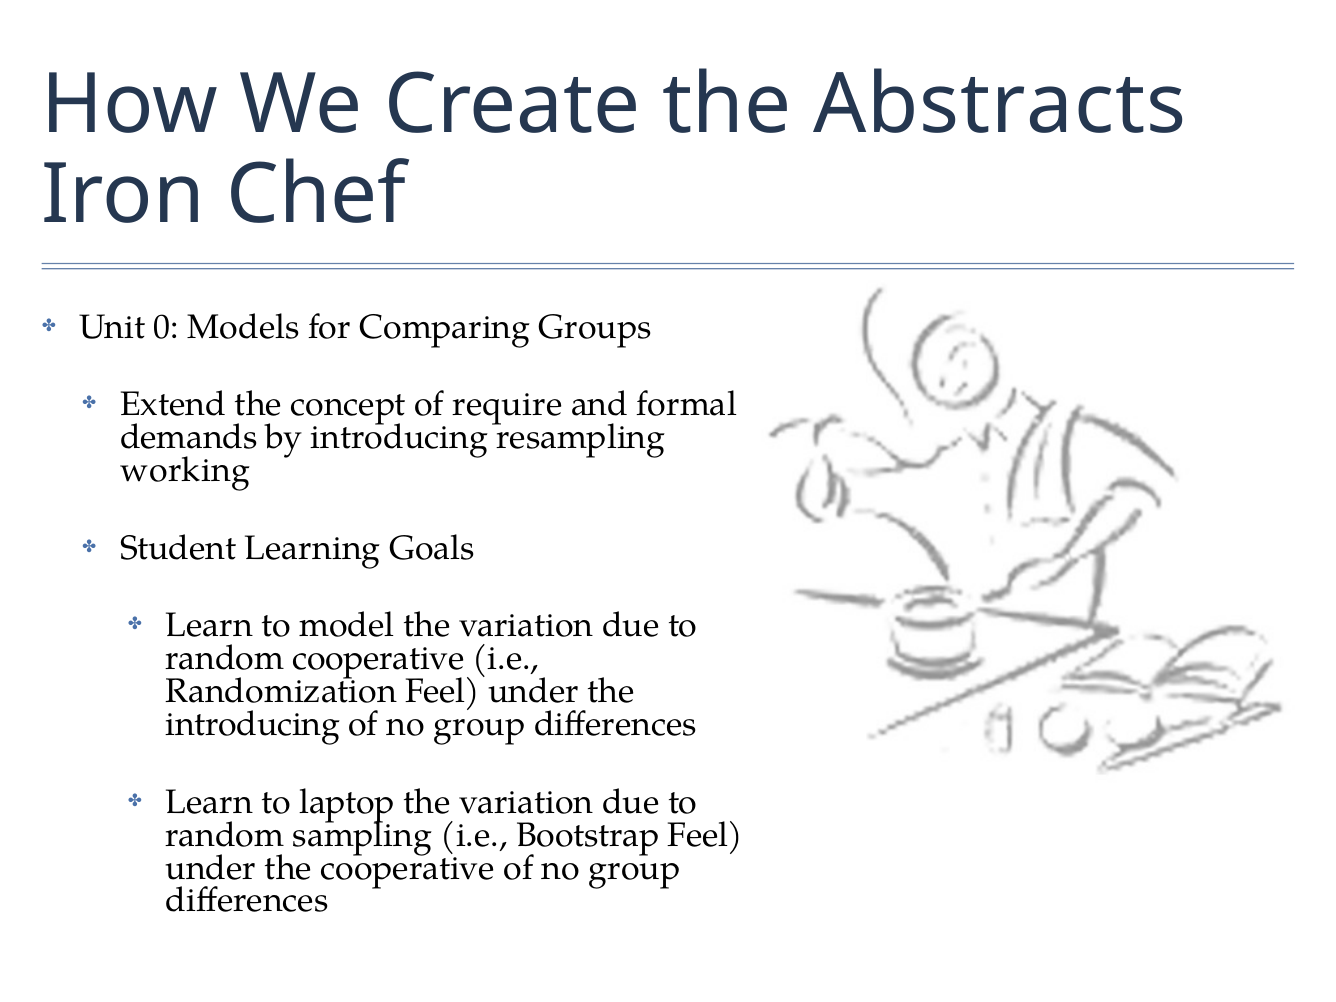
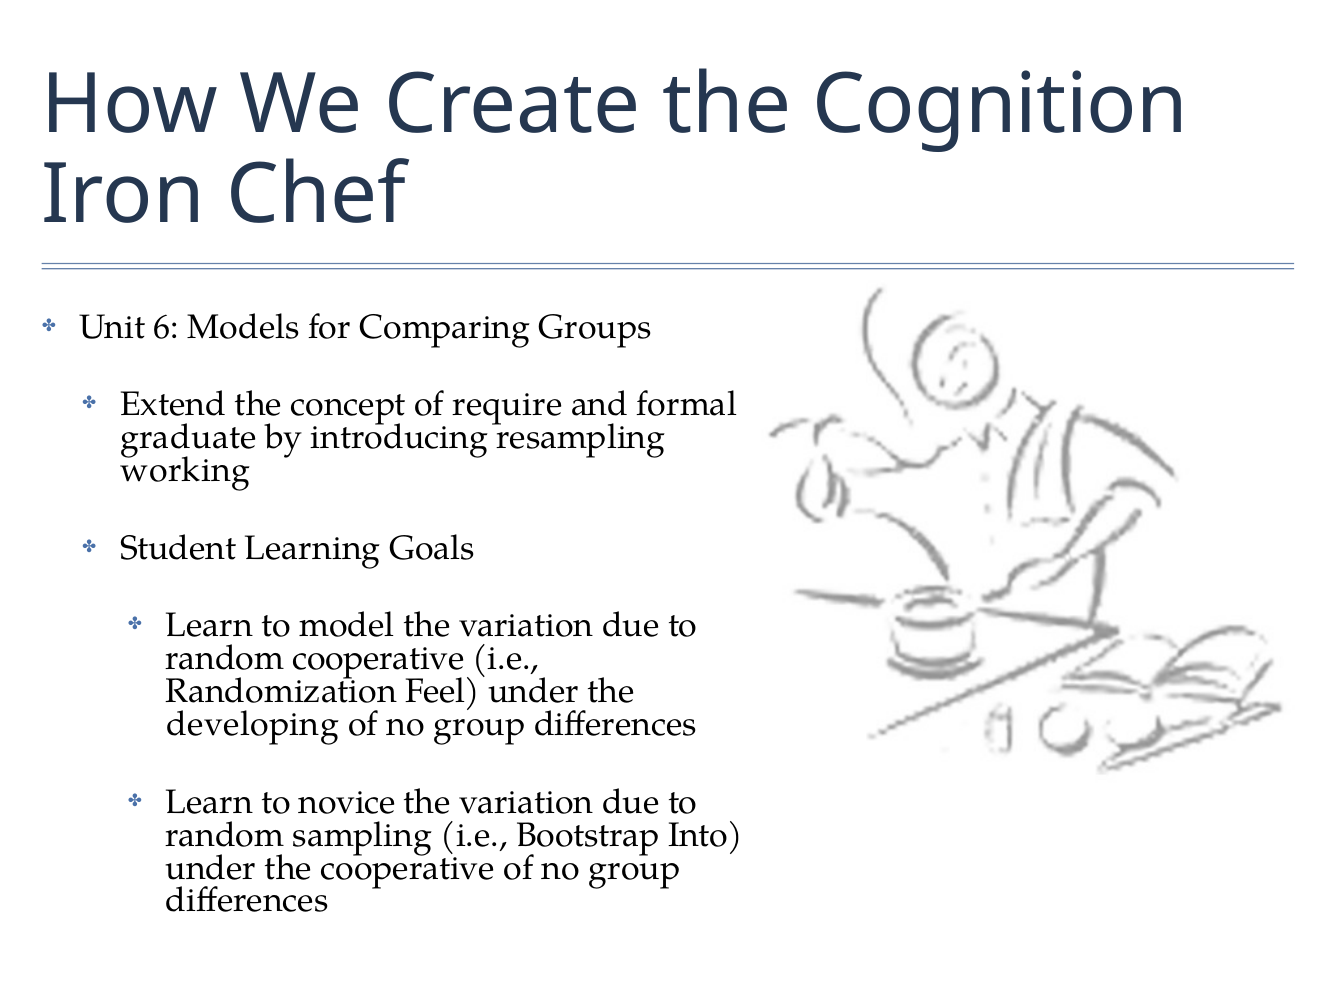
Abstracts: Abstracts -> Cognition
0: 0 -> 6
demands: demands -> graduate
introducing at (253, 724): introducing -> developing
laptop: laptop -> novice
Bootstrap Feel: Feel -> Into
